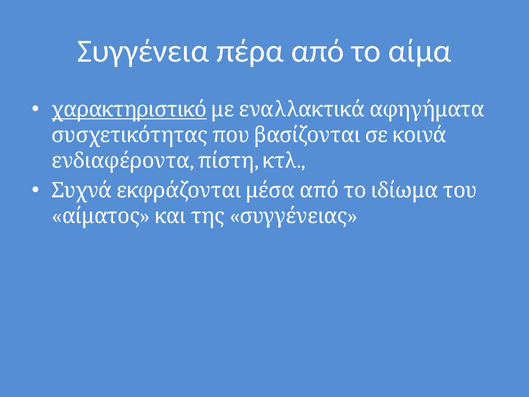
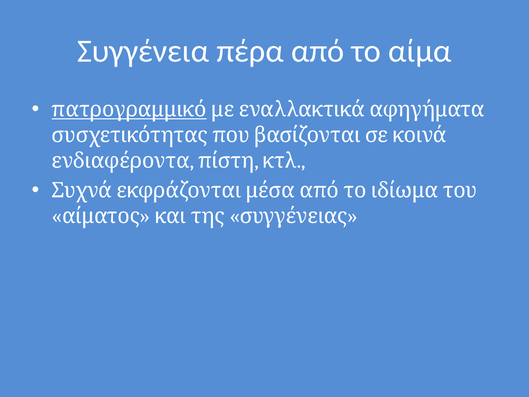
χαρακτηριστικό: χαρακτηριστικό -> πατρογραμμικό
